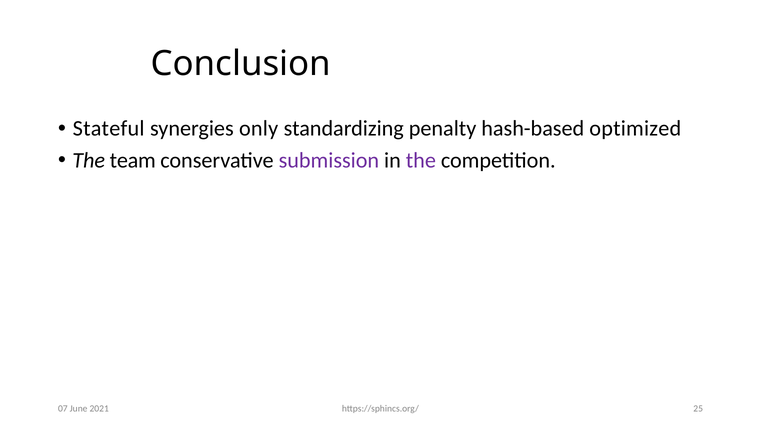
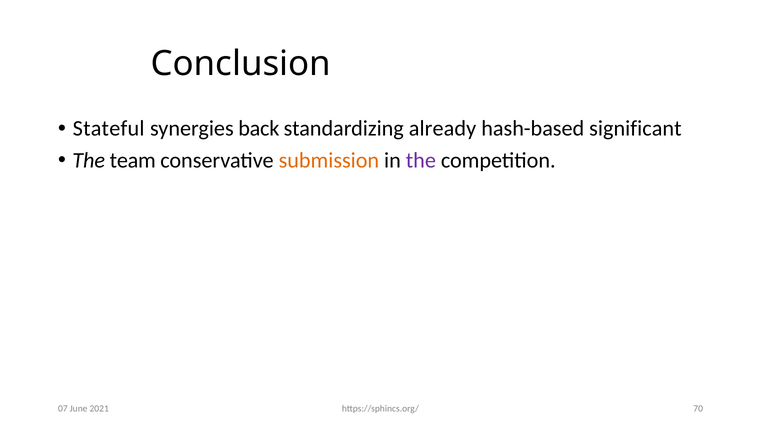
only: only -> back
penalty: penalty -> already
optimized: optimized -> significant
submission colour: purple -> orange
25: 25 -> 70
